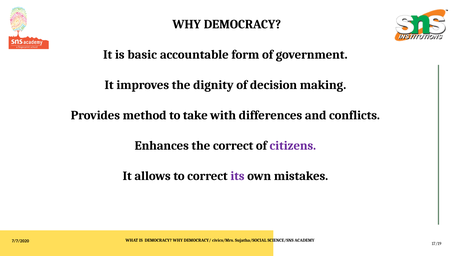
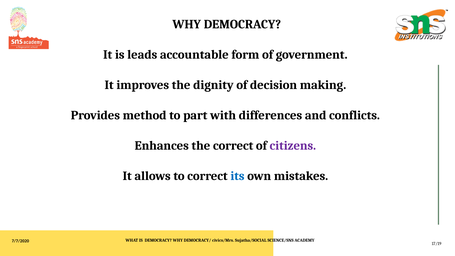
basic: basic -> leads
take: take -> part
its colour: purple -> blue
